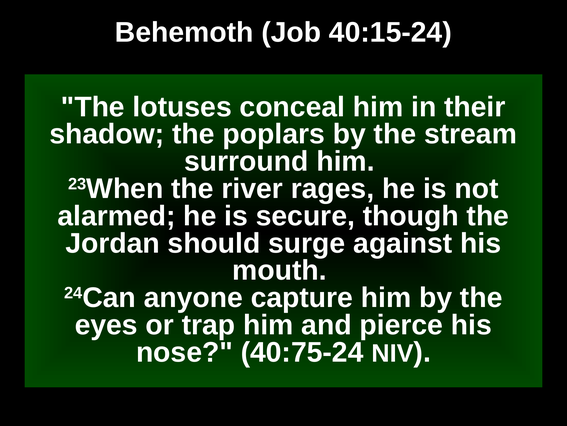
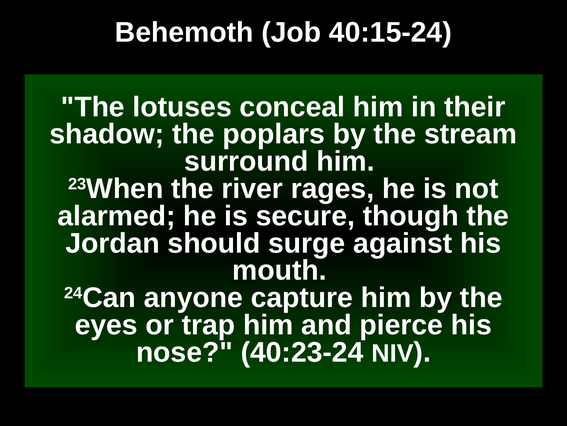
40:75-24: 40:75-24 -> 40:23-24
